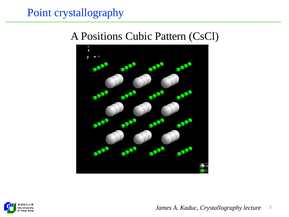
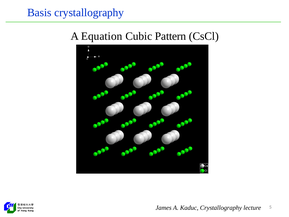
Point: Point -> Basis
Positions: Positions -> Equation
